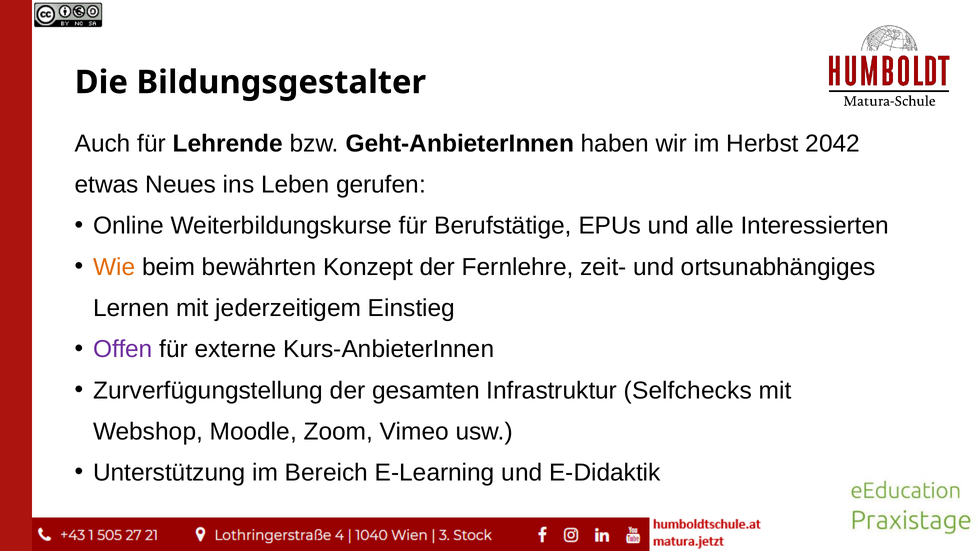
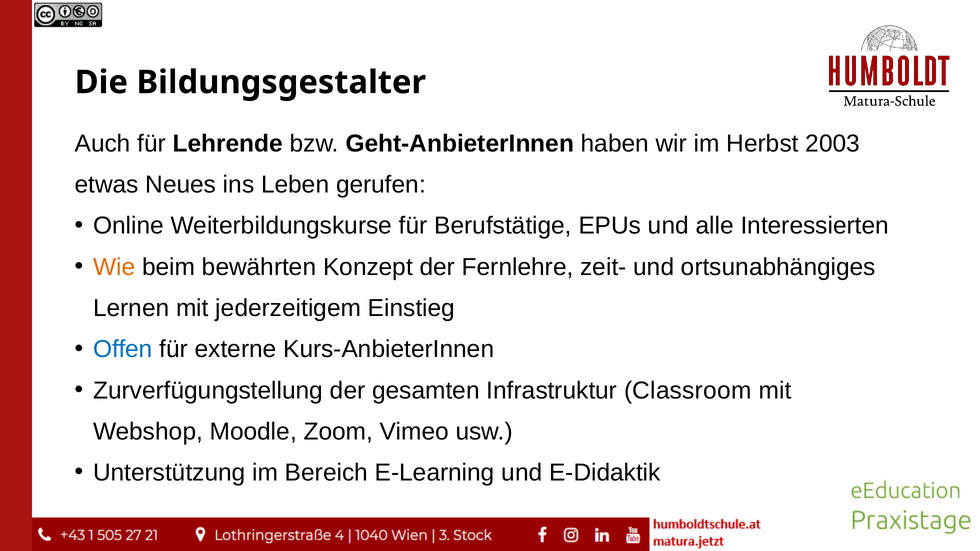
2042: 2042 -> 2003
Offen colour: purple -> blue
Selfchecks: Selfchecks -> Classroom
